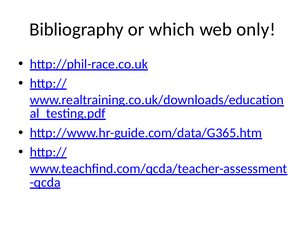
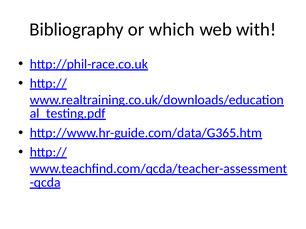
only: only -> with
